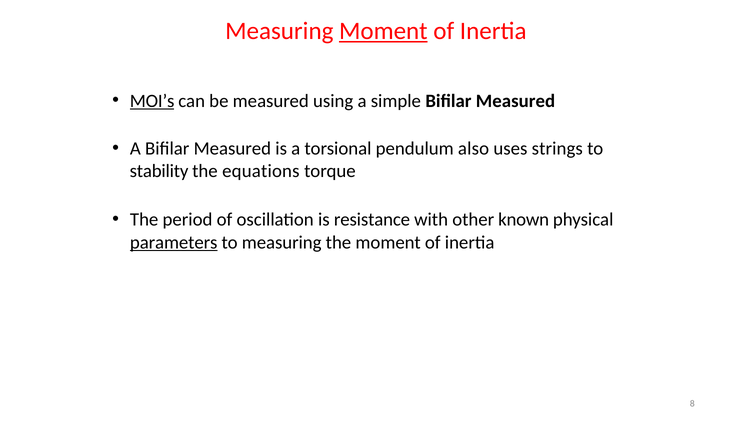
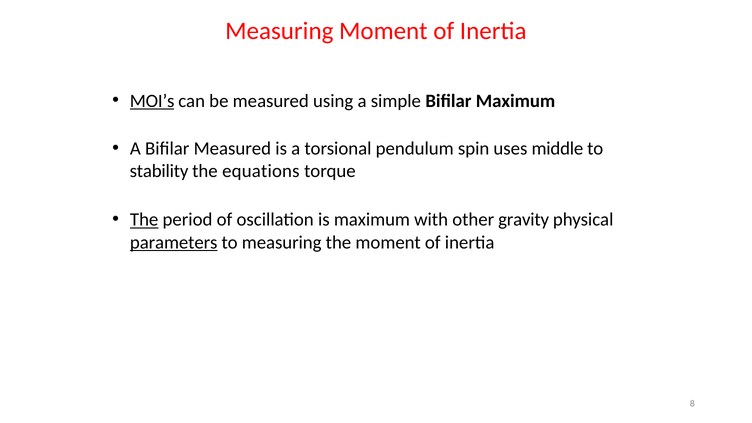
Moment at (383, 31) underline: present -> none
simple Bifilar Measured: Measured -> Maximum
also: also -> spin
strings: strings -> middle
The at (144, 220) underline: none -> present
is resistance: resistance -> maximum
known: known -> gravity
